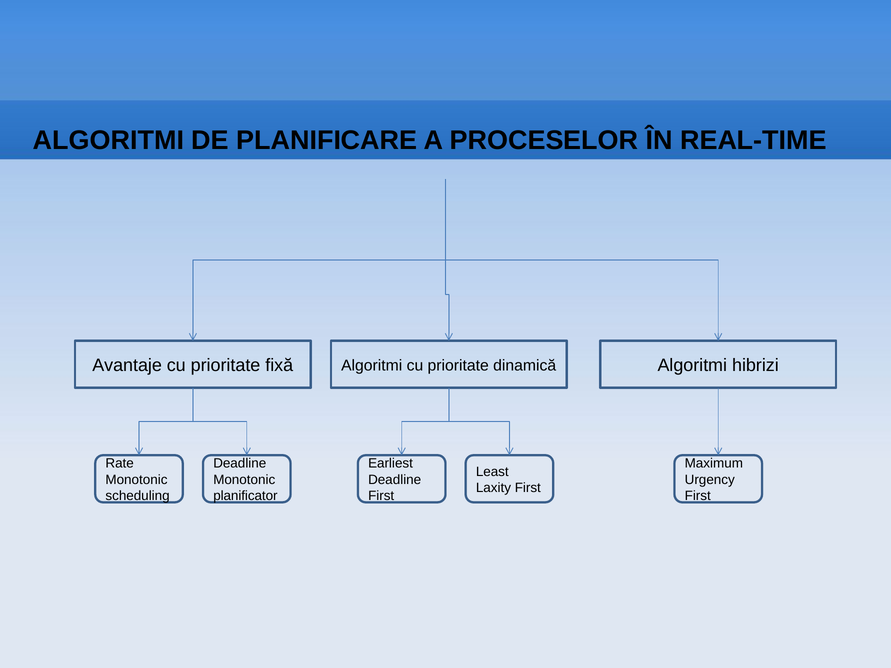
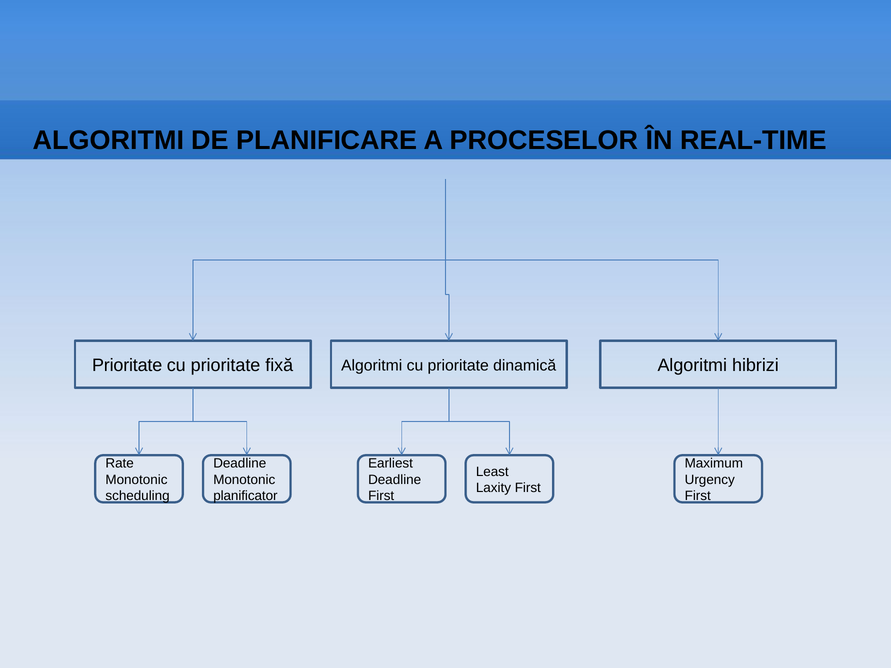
Avantaje at (127, 366): Avantaje -> Prioritate
